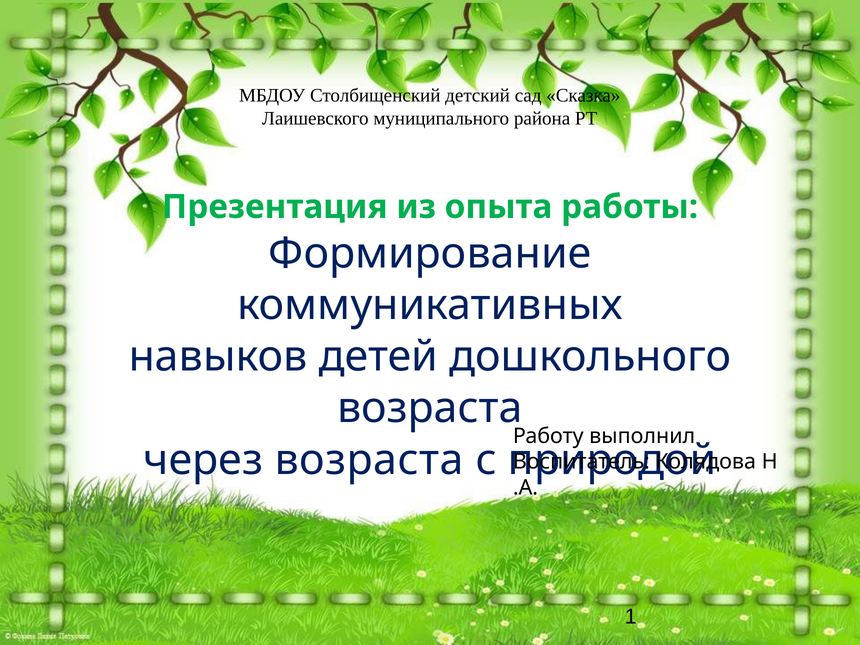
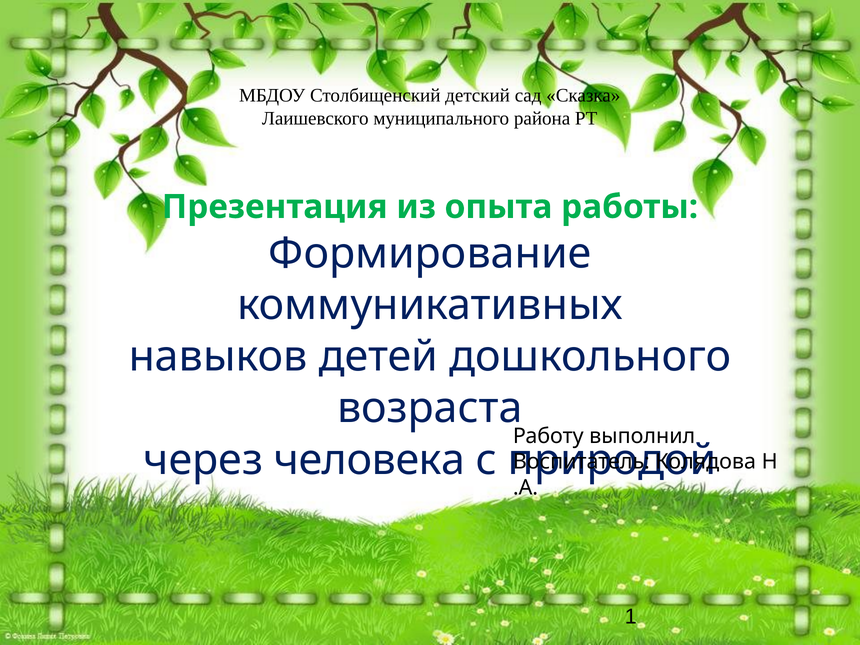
через возраста: возраста -> человека
